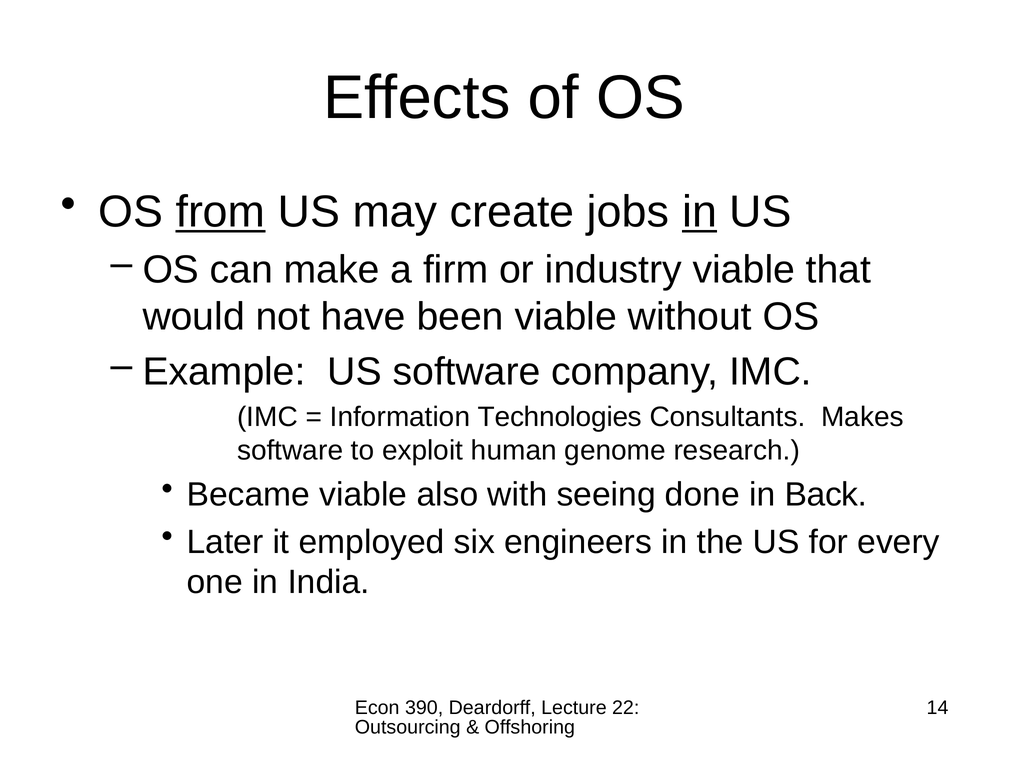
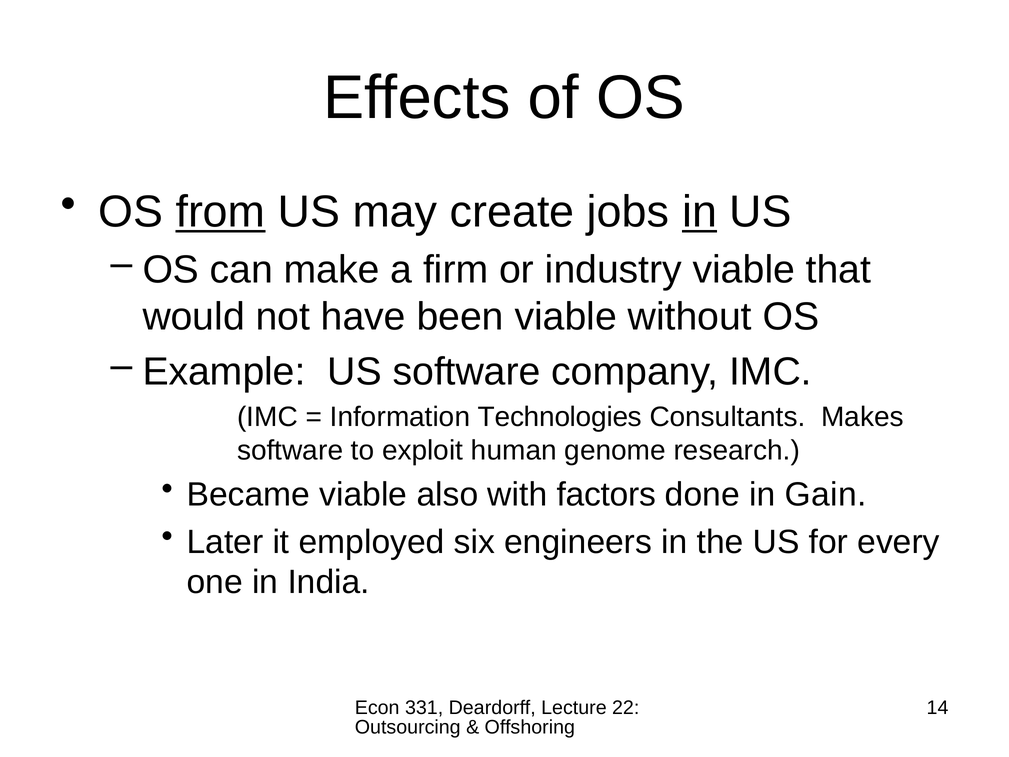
seeing: seeing -> factors
Back: Back -> Gain
390: 390 -> 331
